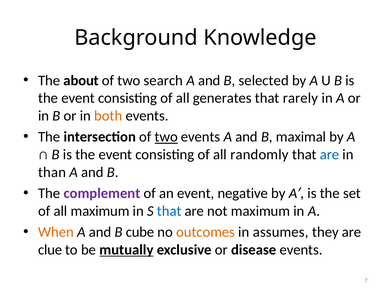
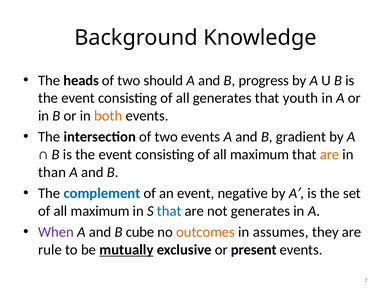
about: about -> heads
search: search -> should
selected: selected -> progress
rarely: rarely -> youth
two at (166, 137) underline: present -> none
maximal: maximal -> gradient
consisting of all randomly: randomly -> maximum
are at (330, 154) colour: blue -> orange
complement colour: purple -> blue
not maximum: maximum -> generates
When colour: orange -> purple
clue: clue -> rule
disease: disease -> present
